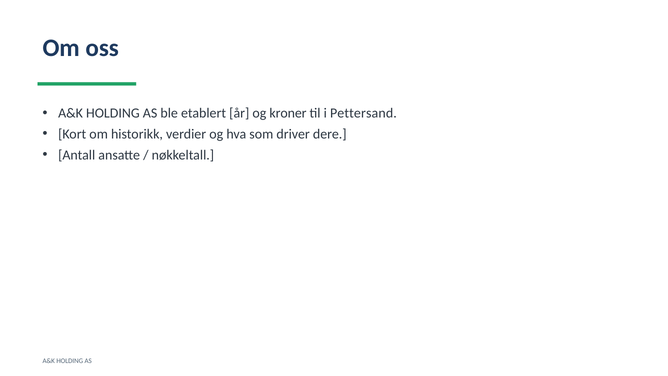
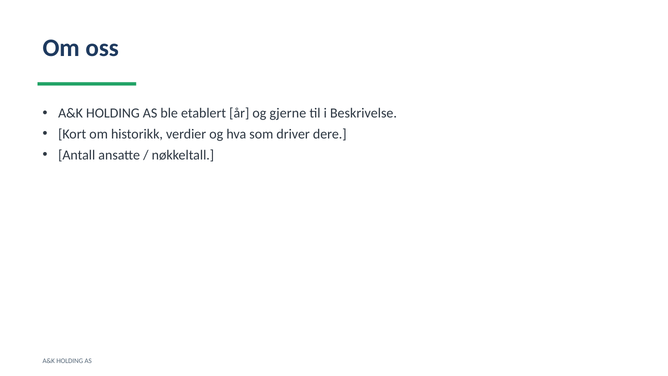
kroner: kroner -> gjerne
Pettersand: Pettersand -> Beskrivelse
